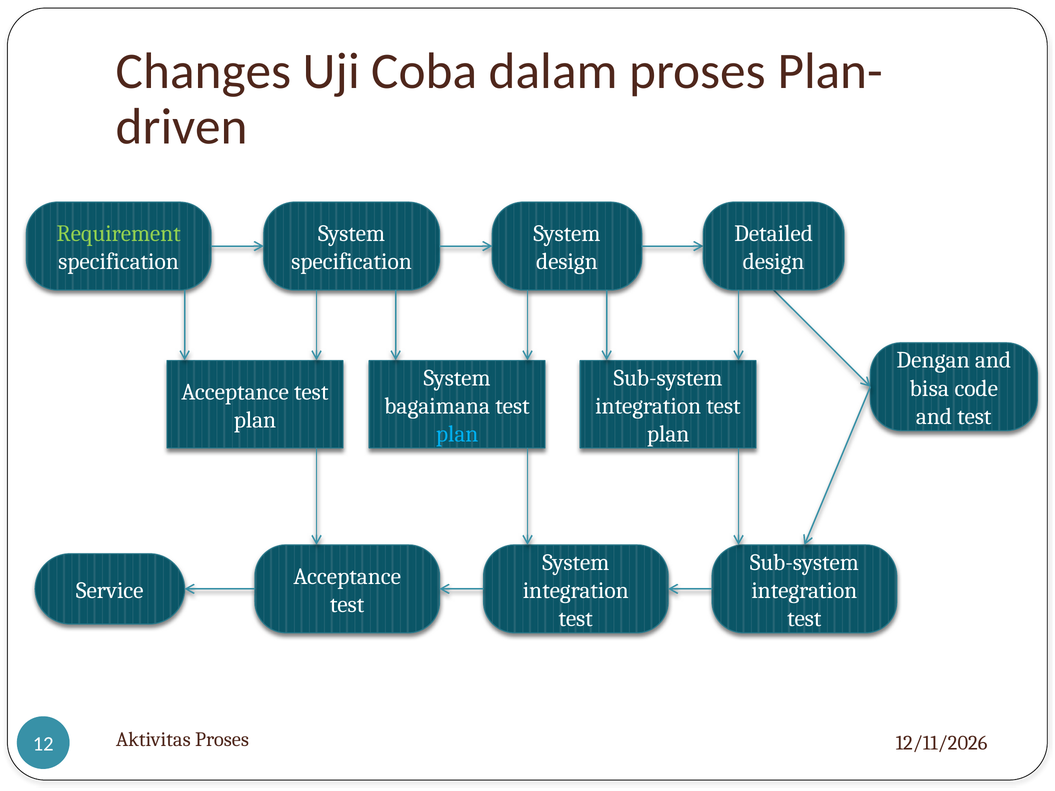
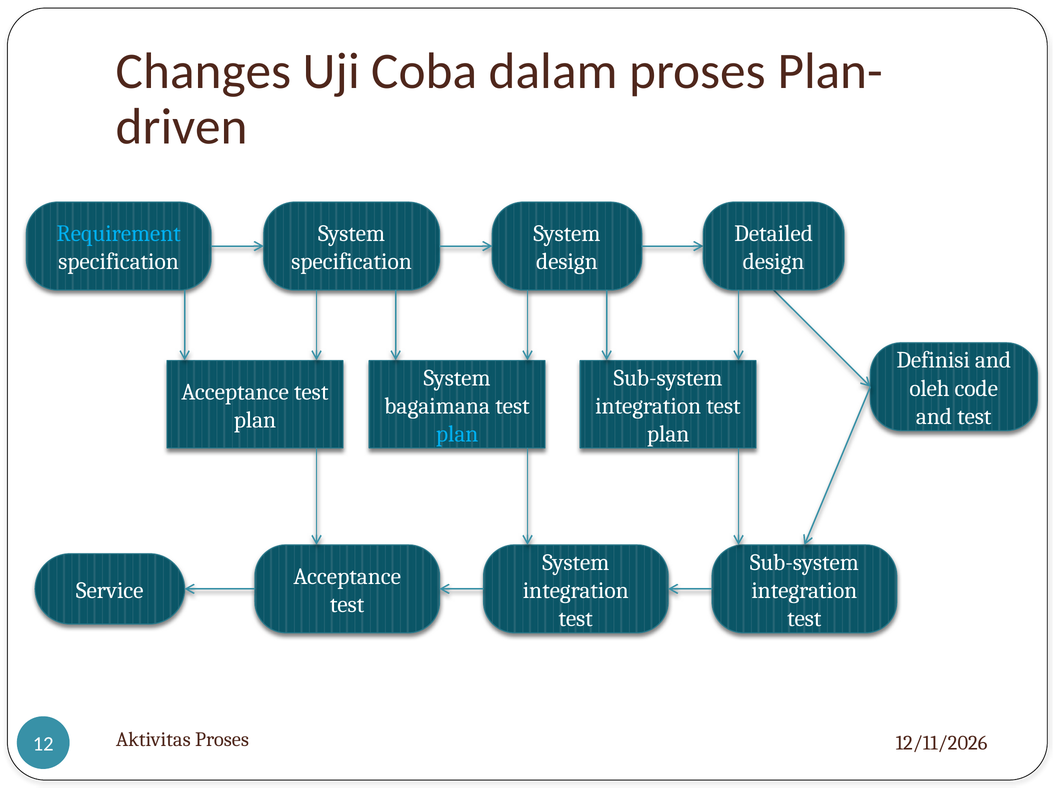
Requirement colour: light green -> light blue
Dengan: Dengan -> Definisi
bisa: bisa -> oleh
